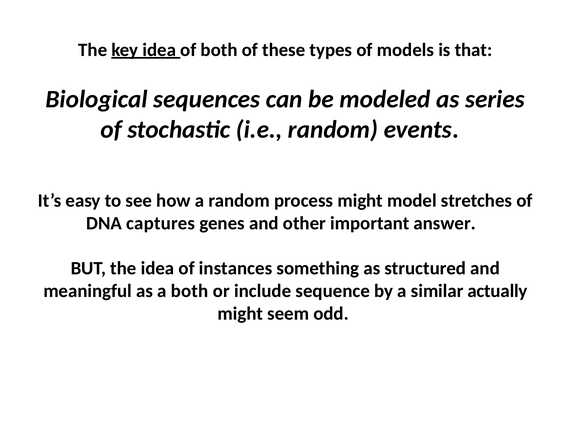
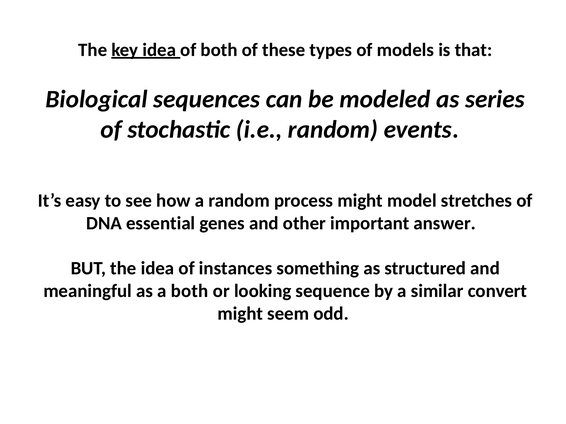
captures: captures -> essential
include: include -> looking
actually: actually -> convert
